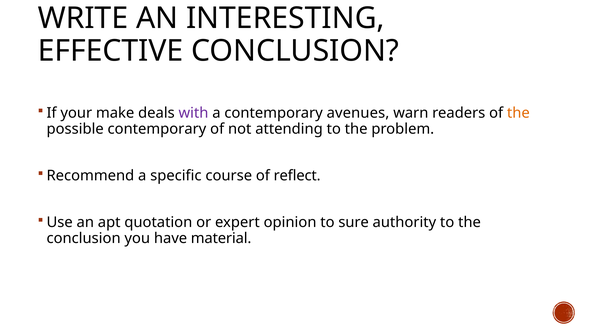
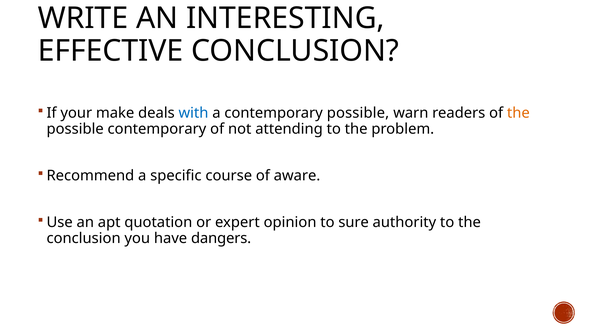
with colour: purple -> blue
contemporary avenues: avenues -> possible
reflect: reflect -> aware
material: material -> dangers
